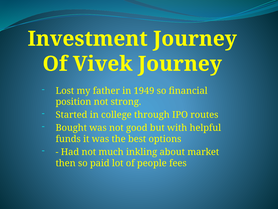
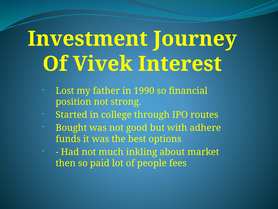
Vivek Journey: Journey -> Interest
1949: 1949 -> 1990
helpful: helpful -> adhere
